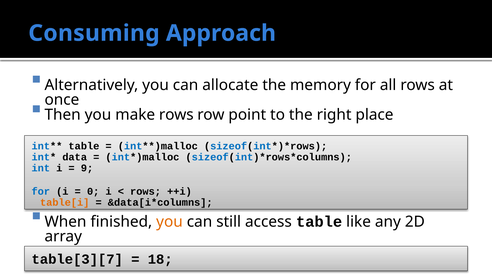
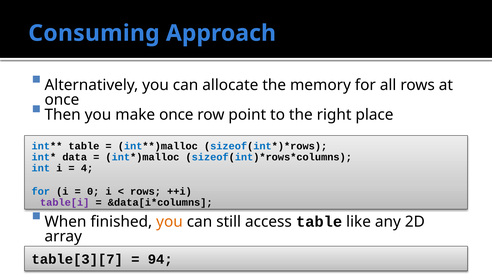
make rows: rows -> once
9: 9 -> 4
table[i colour: orange -> purple
18: 18 -> 94
